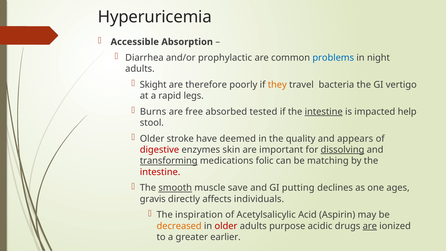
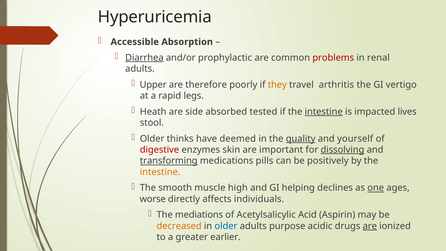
Diarrhea underline: none -> present
problems colour: blue -> red
night: night -> renal
Skight: Skight -> Upper
bacteria: bacteria -> arthritis
Burns: Burns -> Heath
free: free -> side
help: help -> lives
stroke: stroke -> thinks
quality underline: none -> present
appears: appears -> yourself
folic: folic -> pills
matching: matching -> positively
intestine at (160, 172) colour: red -> orange
smooth underline: present -> none
save: save -> high
putting: putting -> helping
one underline: none -> present
gravis: gravis -> worse
inspiration: inspiration -> mediations
older at (226, 226) colour: red -> blue
